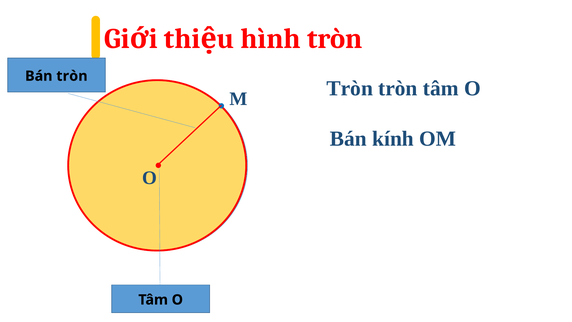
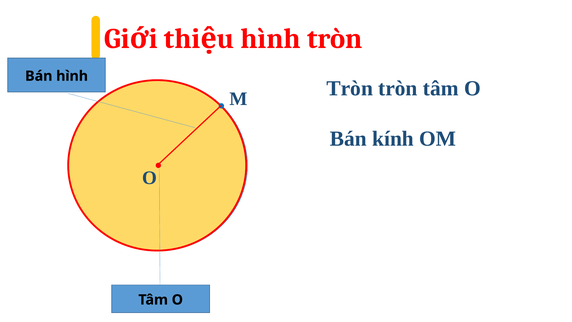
Bán tròn: tròn -> hình
